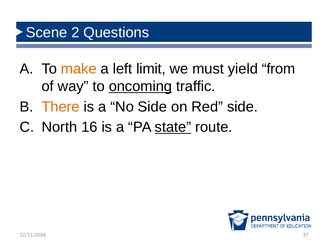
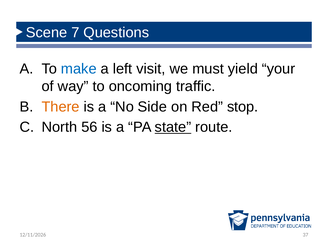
2: 2 -> 7
make colour: orange -> blue
limit: limit -> visit
from: from -> your
oncoming underline: present -> none
Red side: side -> stop
16: 16 -> 56
